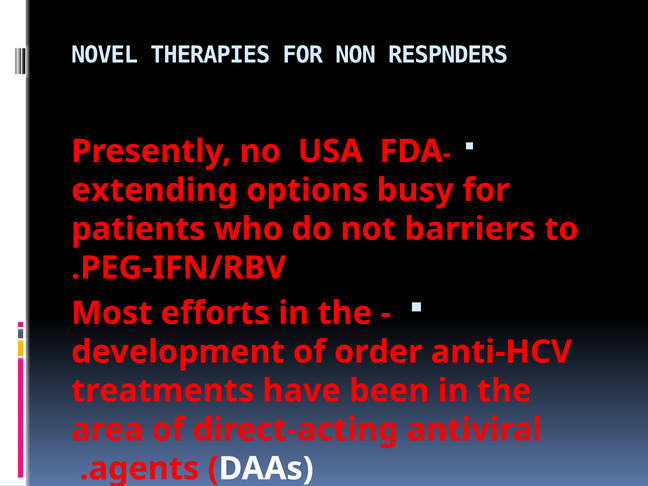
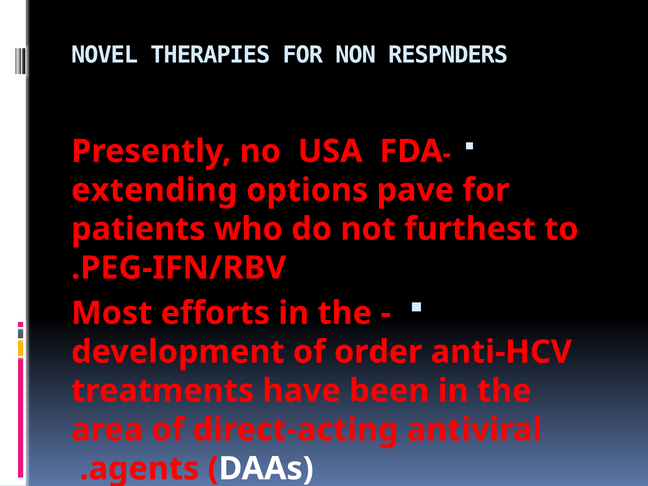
busy: busy -> pave
barriers: barriers -> furthest
